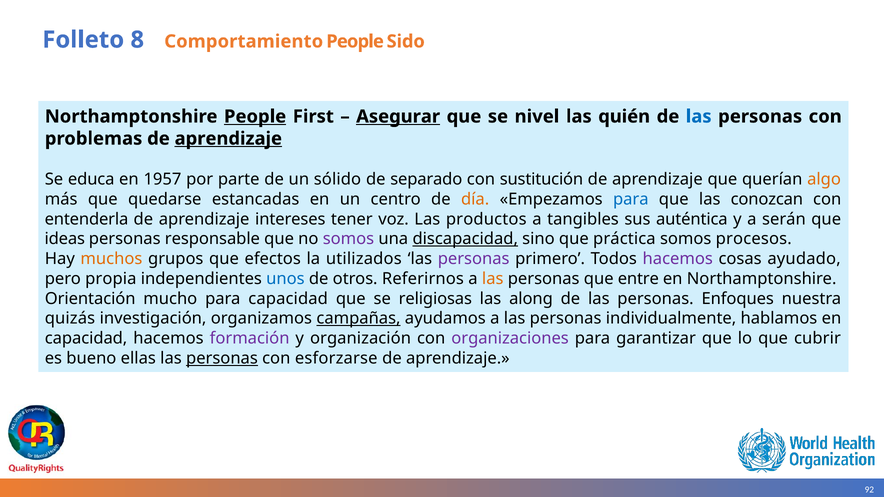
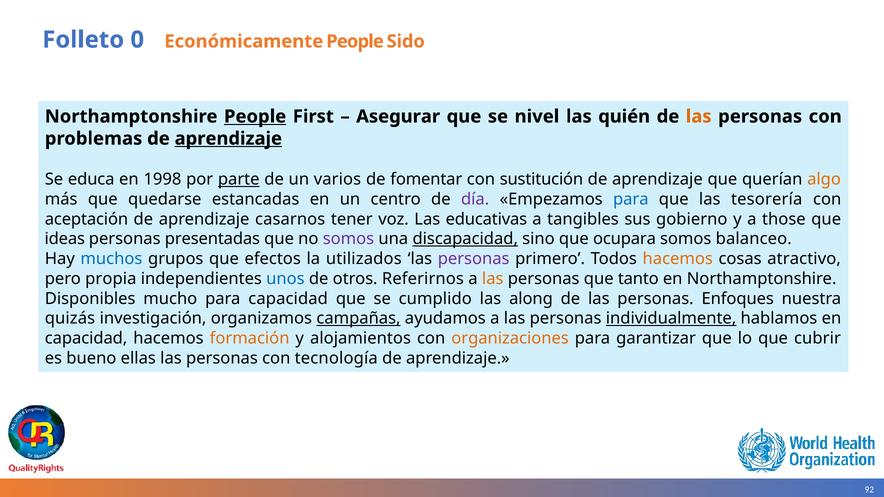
8: 8 -> 0
Comportamiento: Comportamiento -> Económicamente
Asegurar underline: present -> none
las at (699, 117) colour: blue -> orange
1957: 1957 -> 1998
parte underline: none -> present
sólido: sólido -> varios
separado: separado -> fomentar
día colour: orange -> purple
conozcan: conozcan -> tesorería
entenderla: entenderla -> aceptación
intereses: intereses -> casarnos
productos: productos -> educativas
auténtica: auténtica -> gobierno
serán: serán -> those
responsable: responsable -> presentadas
práctica: práctica -> ocupara
procesos: procesos -> balanceo
muchos colour: orange -> blue
hacemos at (678, 259) colour: purple -> orange
ayudado: ayudado -> atractivo
entre: entre -> tanto
Orientación: Orientación -> Disponibles
religiosas: religiosas -> cumplido
individualmente underline: none -> present
formación colour: purple -> orange
organización: organización -> alojamientos
organizaciones colour: purple -> orange
personas at (222, 358) underline: present -> none
esforzarse: esforzarse -> tecnología
